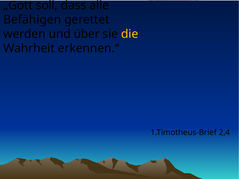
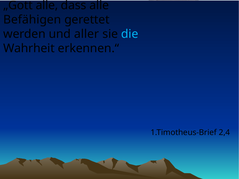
„Gott soll: soll -> alle
über: über -> aller
die colour: yellow -> light blue
